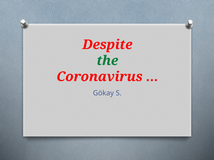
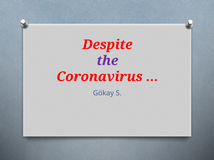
the colour: green -> purple
